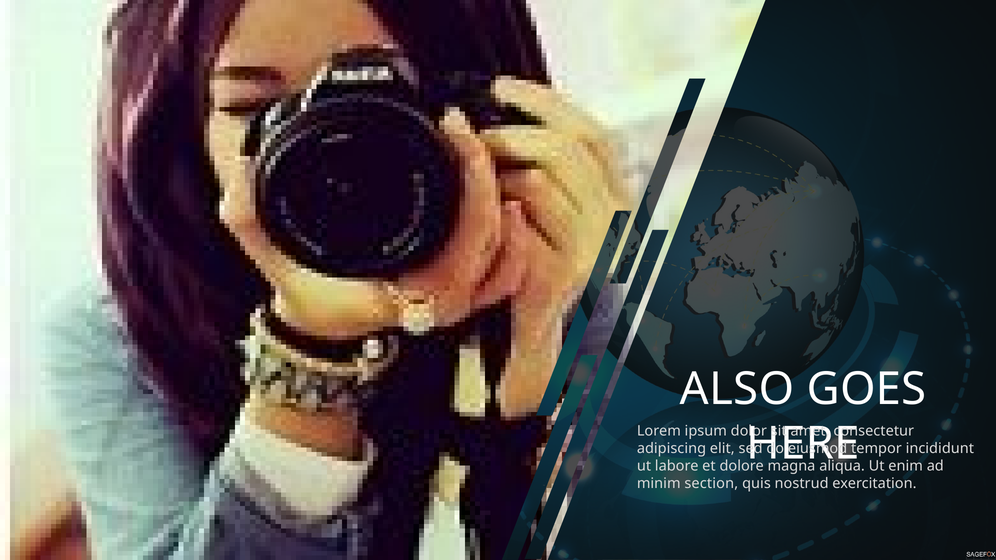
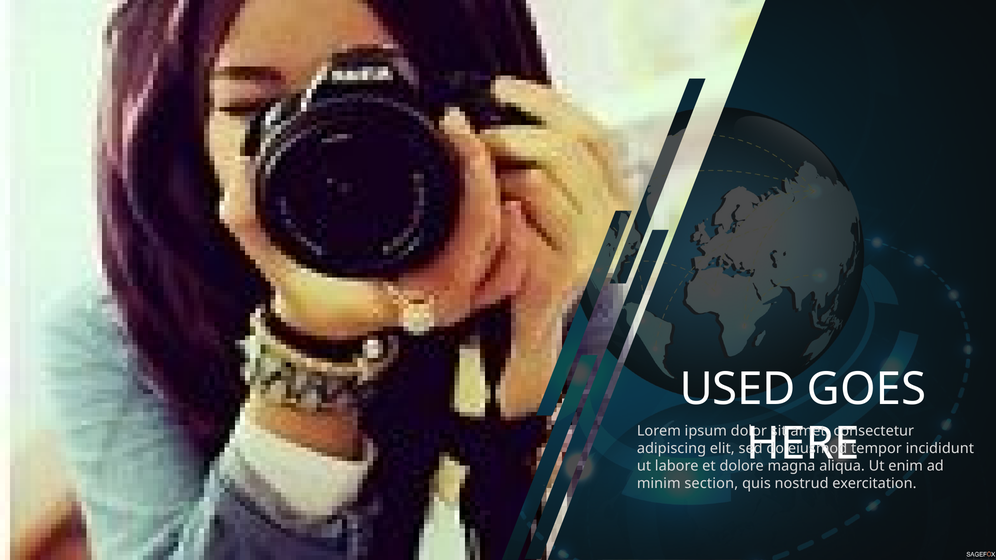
ALSO: ALSO -> USED
